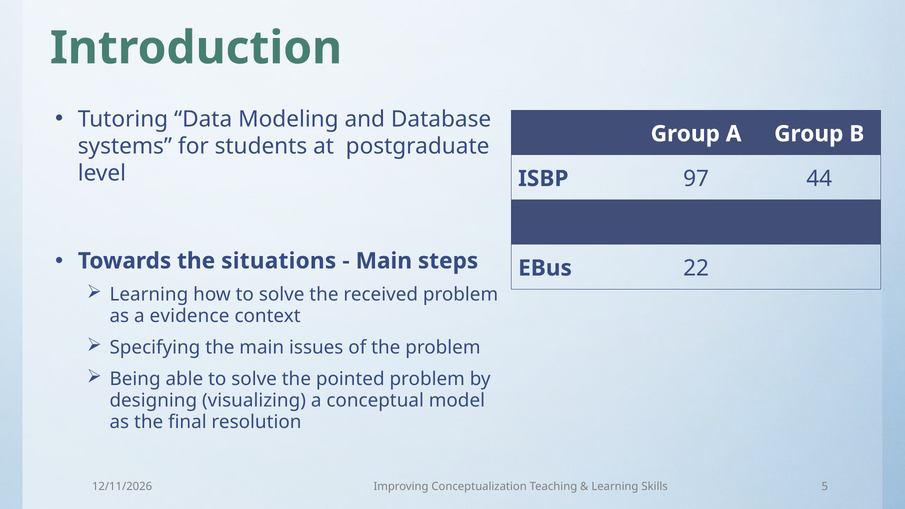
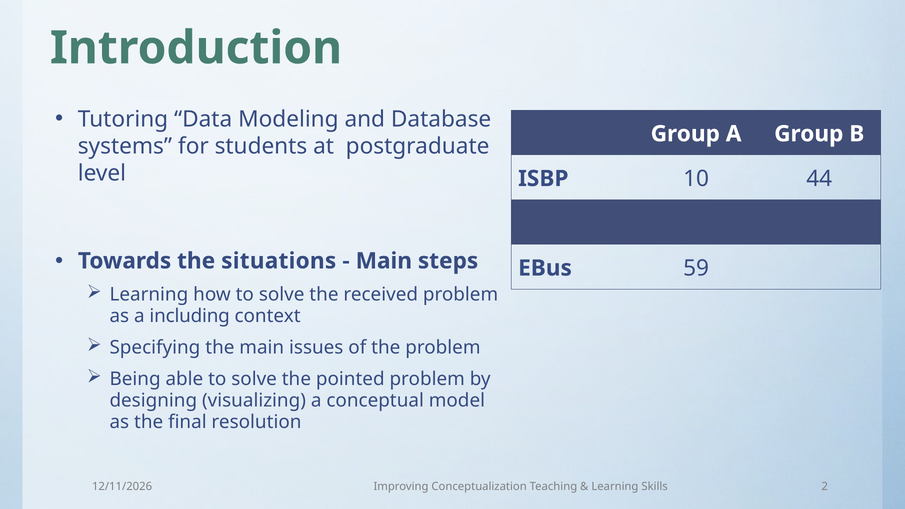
97: 97 -> 10
22: 22 -> 59
evidence: evidence -> including
5: 5 -> 2
